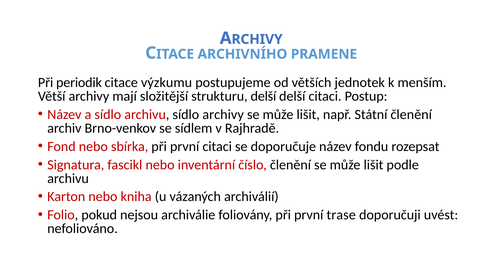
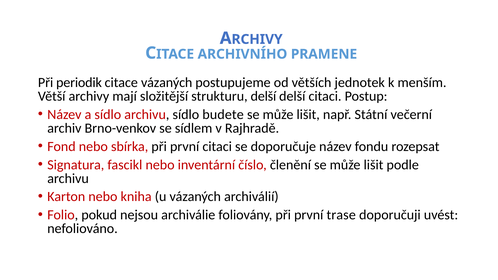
citace výzkumu: výzkumu -> vázaných
sídlo archivy: archivy -> budete
Státní členění: členění -> večerní
